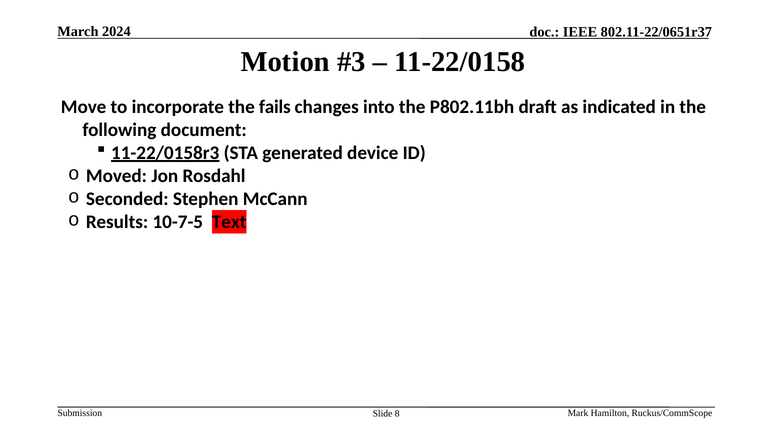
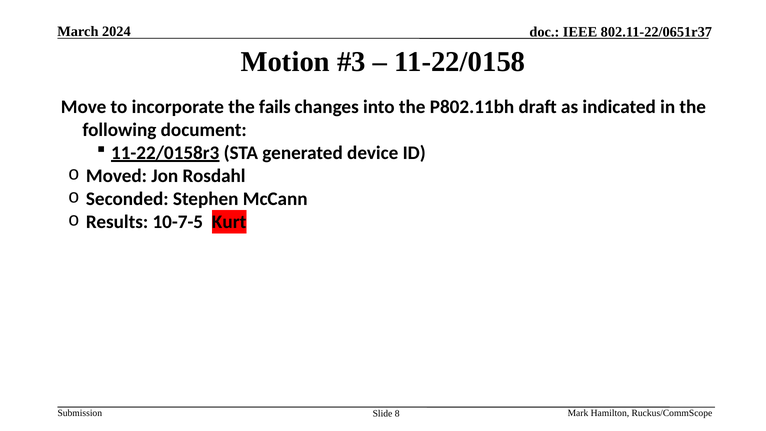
Text: Text -> Kurt
